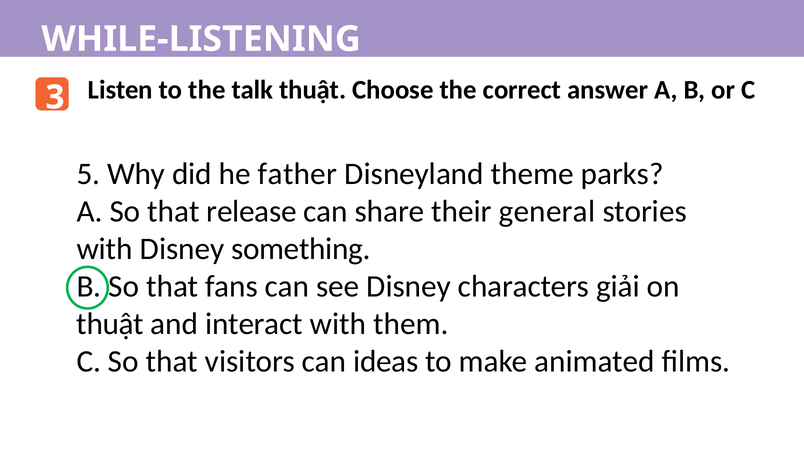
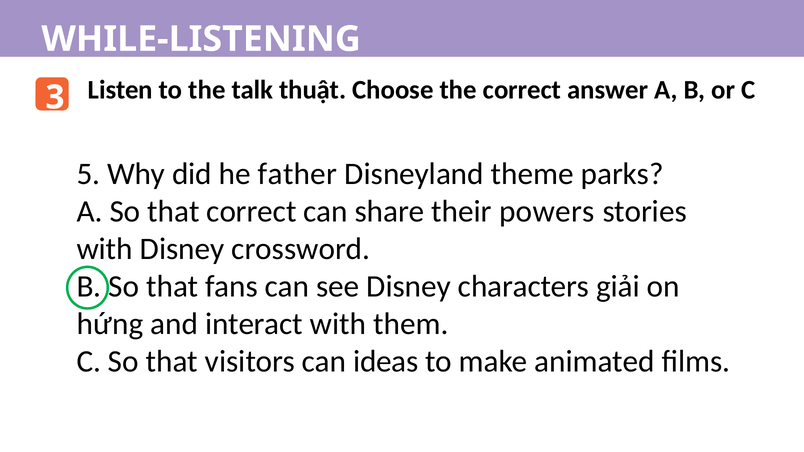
that release: release -> correct
general: general -> powers
something: something -> crossword
thuật at (110, 324): thuật -> hứng
